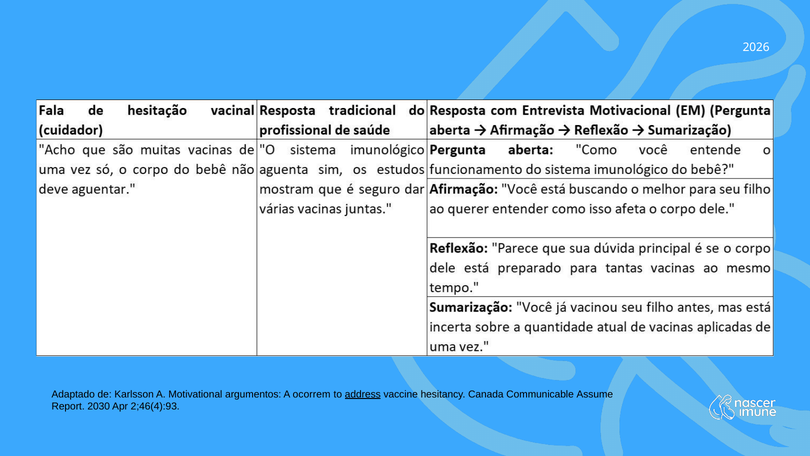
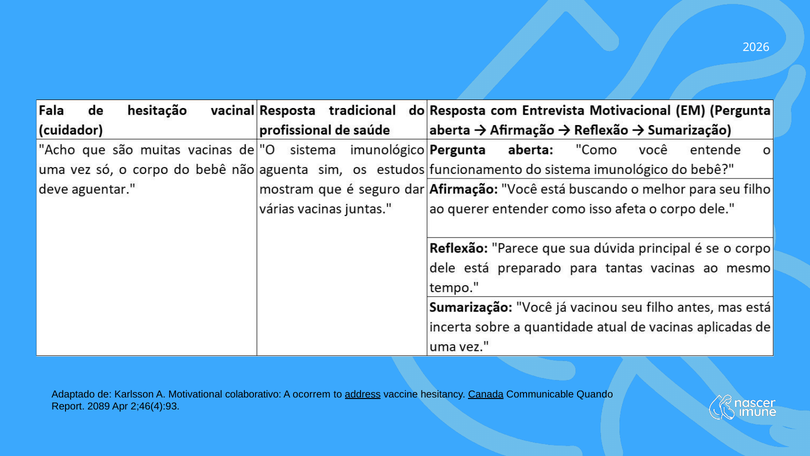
argumentos: argumentos -> colaborativo
Canada underline: none -> present
Assume: Assume -> Quando
2030: 2030 -> 2089
